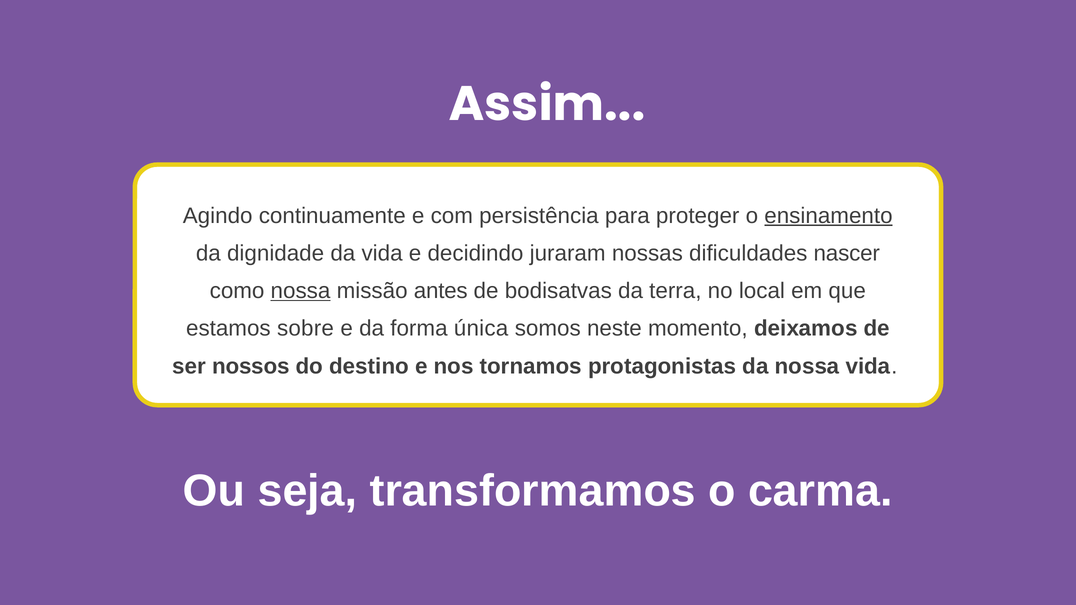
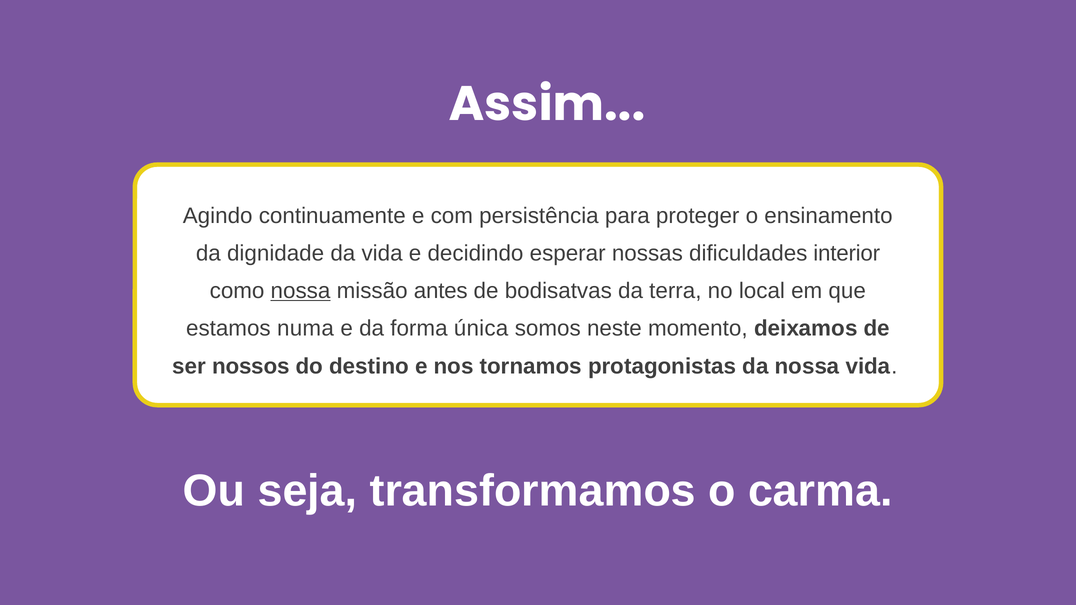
ensinamento underline: present -> none
juraram: juraram -> esperar
nascer: nascer -> interior
sobre: sobre -> numa
